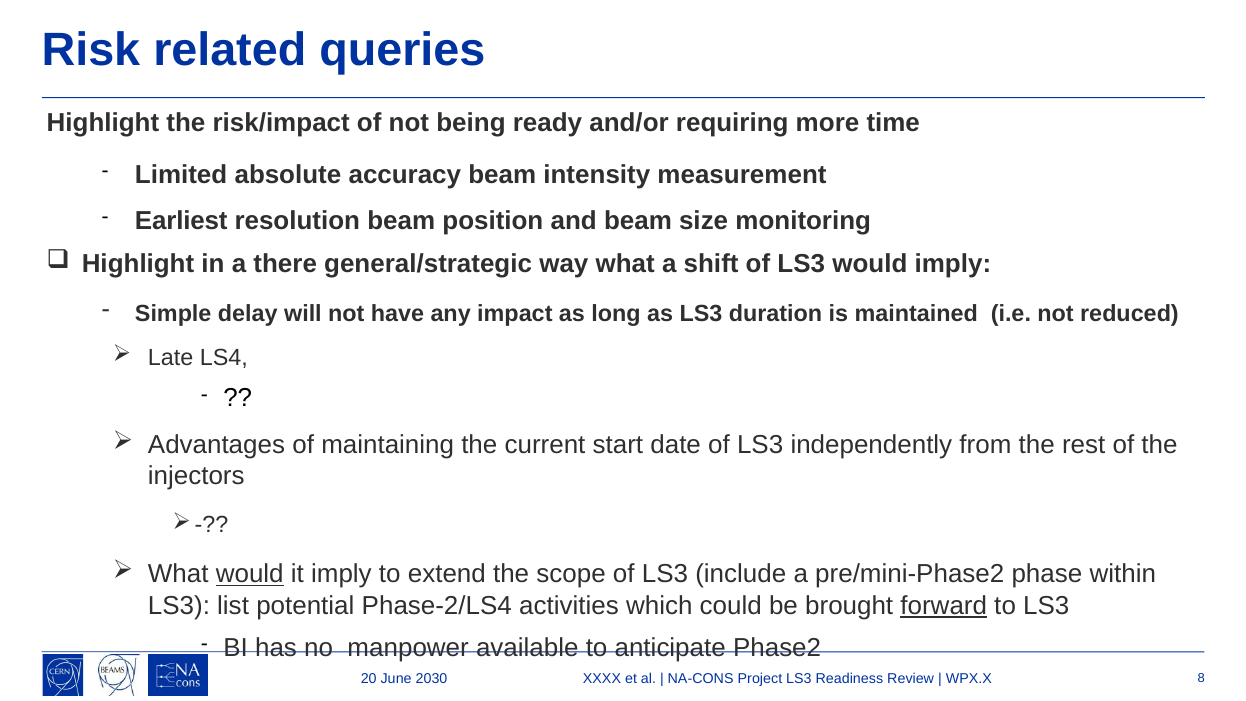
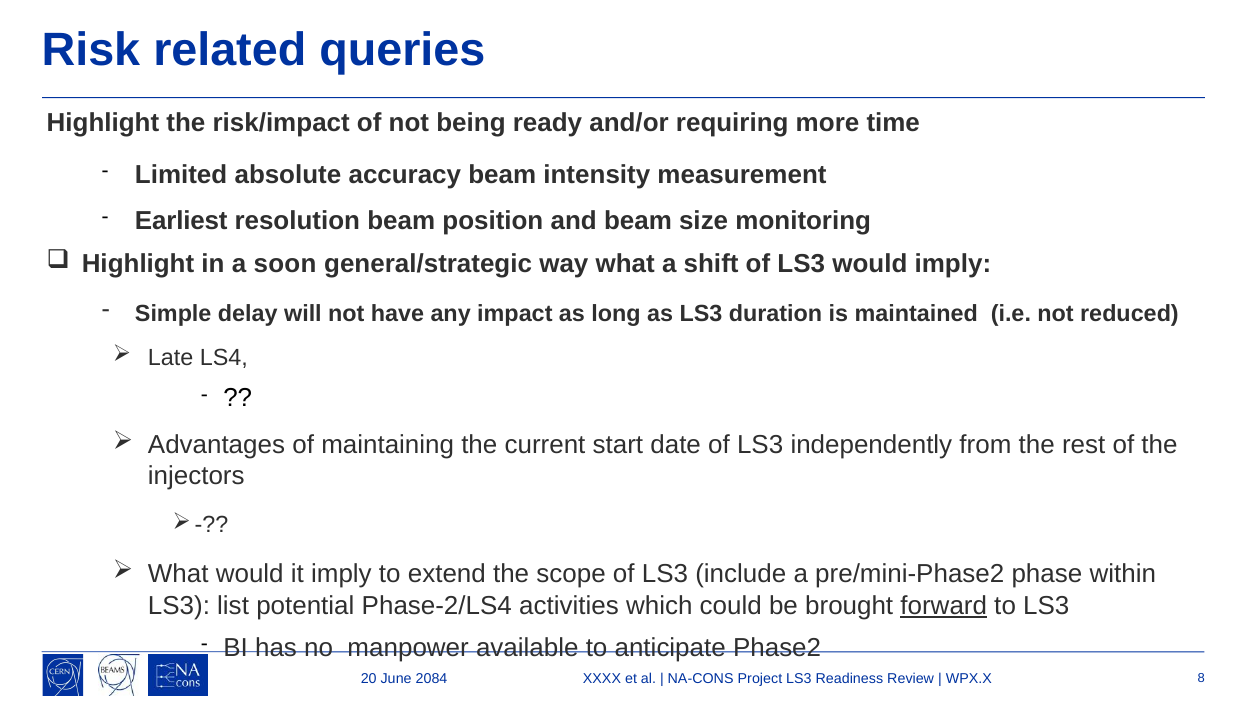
there: there -> soon
would at (250, 574) underline: present -> none
2030: 2030 -> 2084
